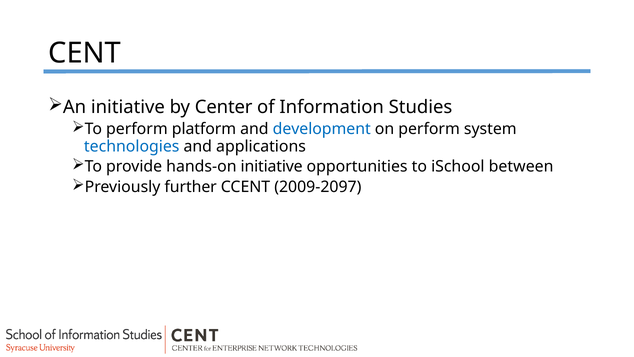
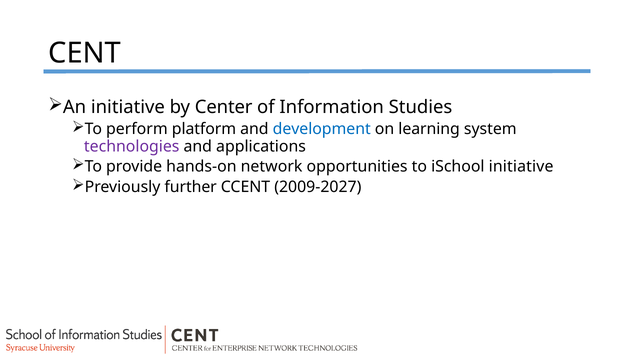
on perform: perform -> learning
technologies colour: blue -> purple
hands-on initiative: initiative -> network
iSchool between: between -> initiative
2009-2097: 2009-2097 -> 2009-2027
